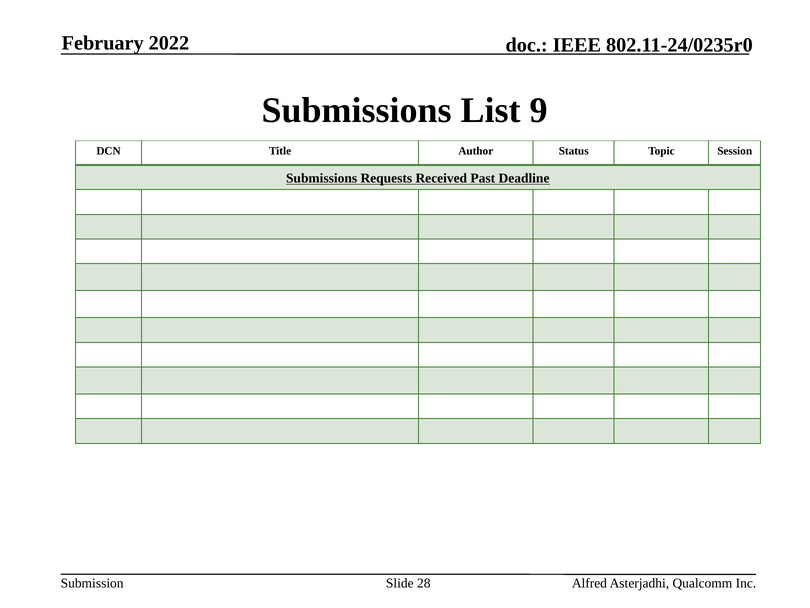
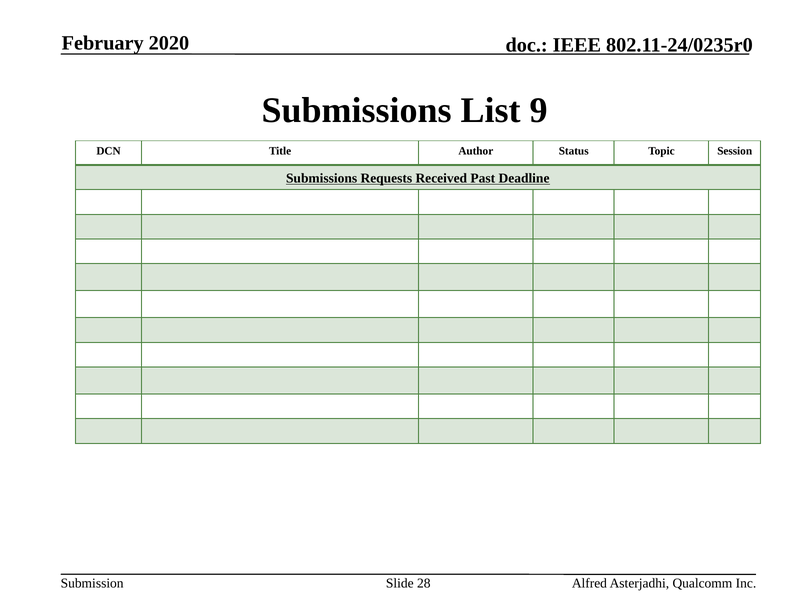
2022: 2022 -> 2020
